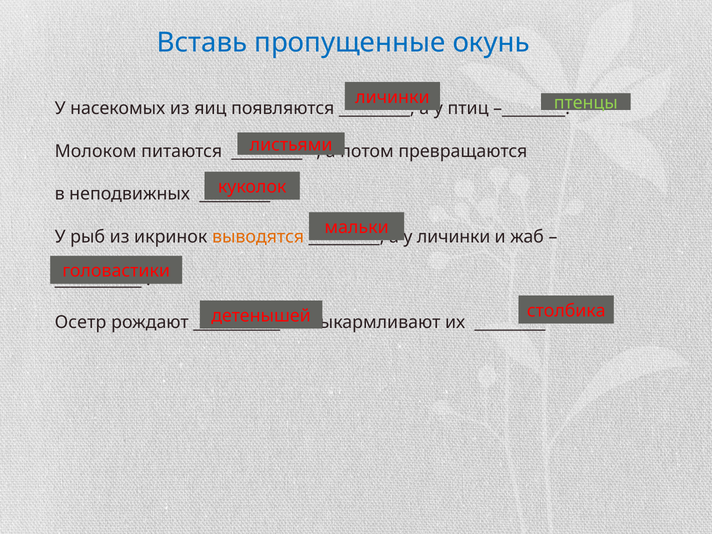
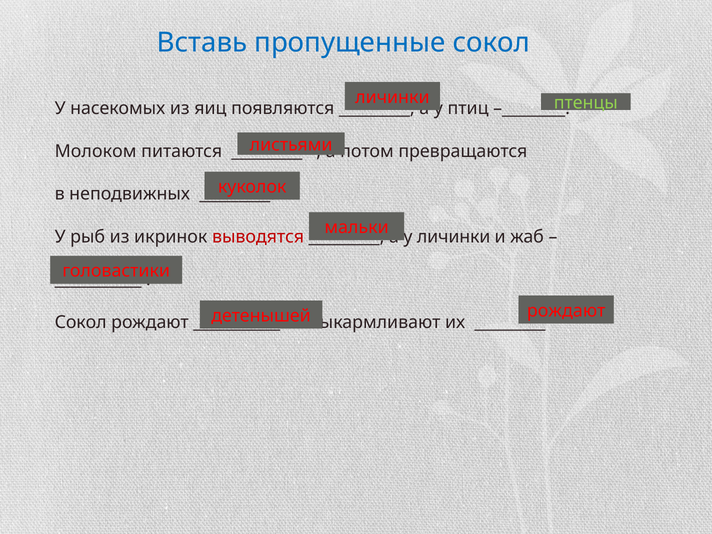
пропущенные окунь: окунь -> сокол
выводятся colour: orange -> red
столбика at (566, 311): столбика -> рождают
Осетр at (80, 322): Осетр -> Сокол
